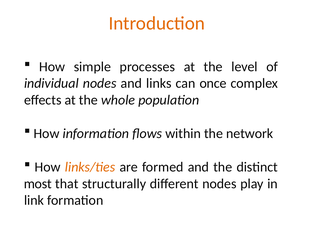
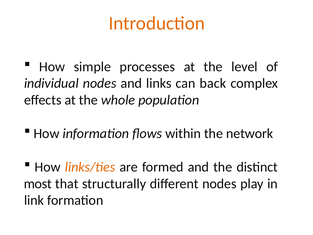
once: once -> back
